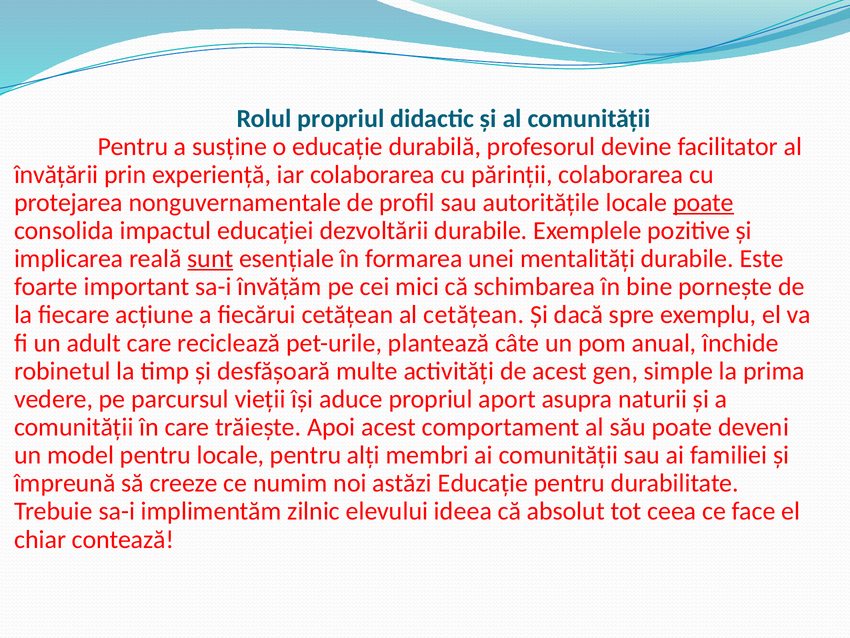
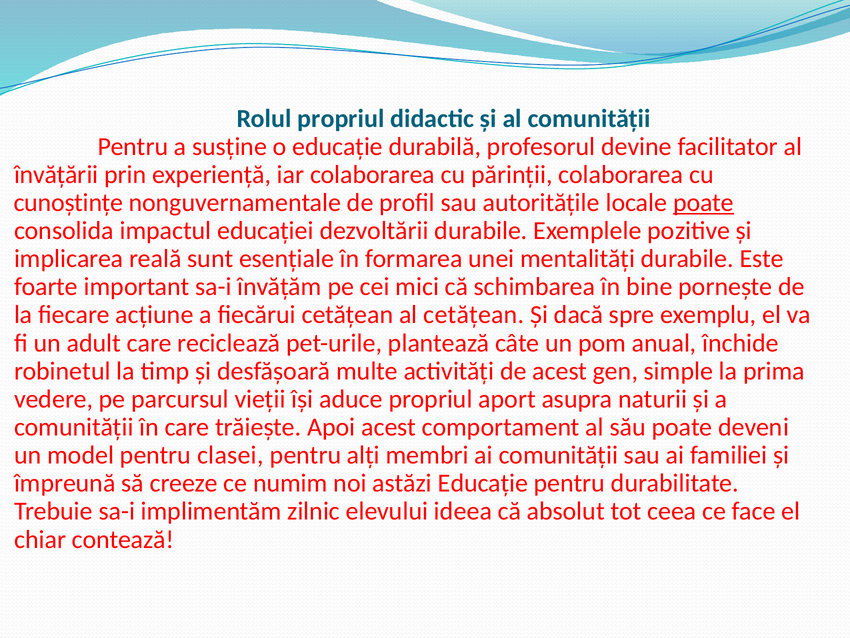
protejarea: protejarea -> cunoștințe
sunt underline: present -> none
pentru locale: locale -> clasei
